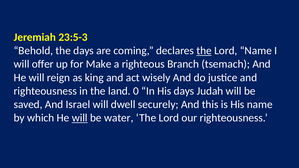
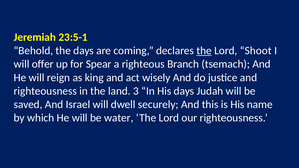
23:5-3: 23:5-3 -> 23:5-1
Lord Name: Name -> Shoot
Make: Make -> Spear
0: 0 -> 3
will at (80, 118) underline: present -> none
